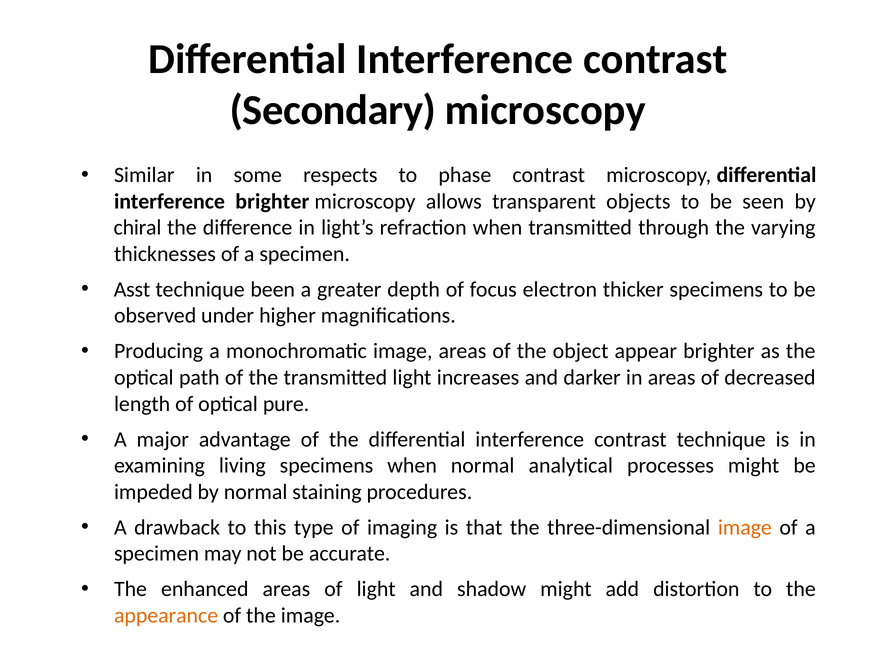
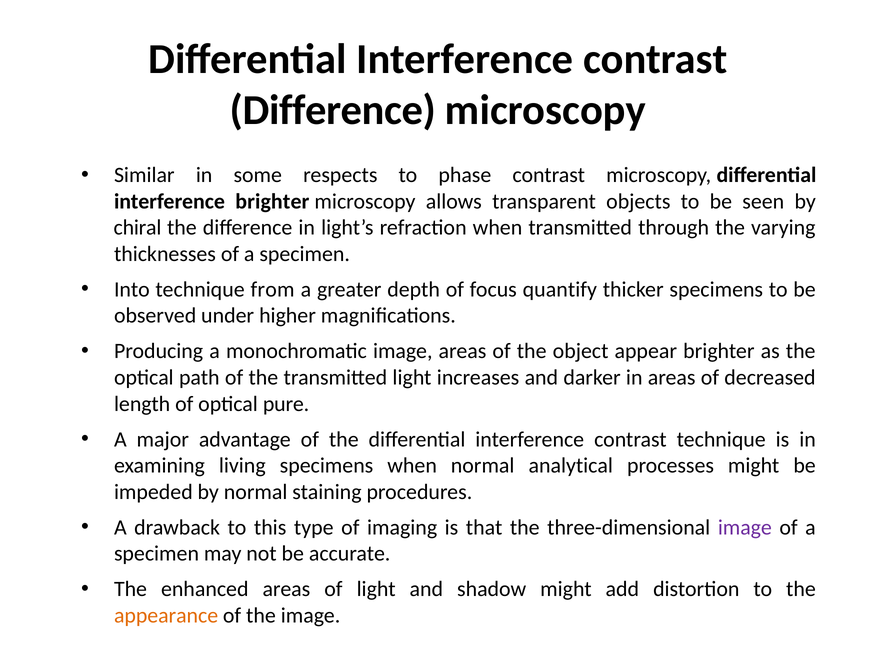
Secondary at (333, 110): Secondary -> Difference
Asst: Asst -> Into
been: been -> from
electron: electron -> quantify
image at (745, 527) colour: orange -> purple
